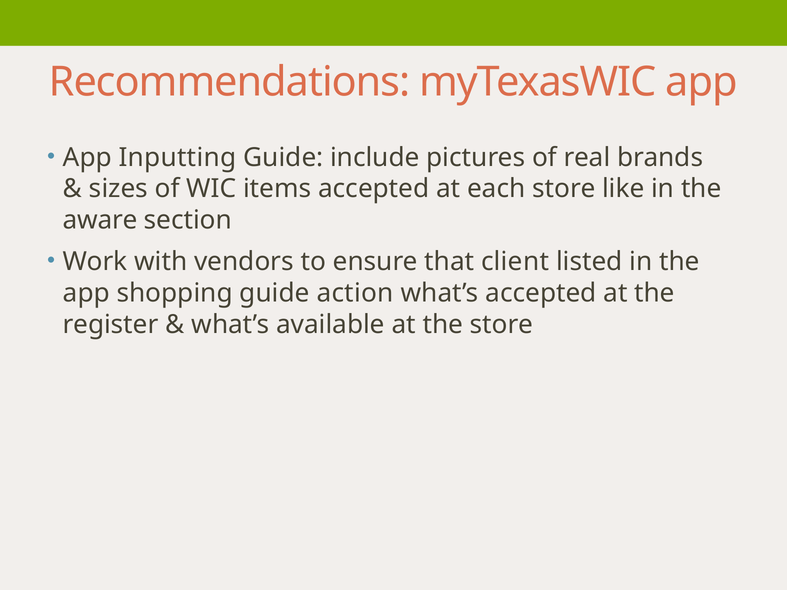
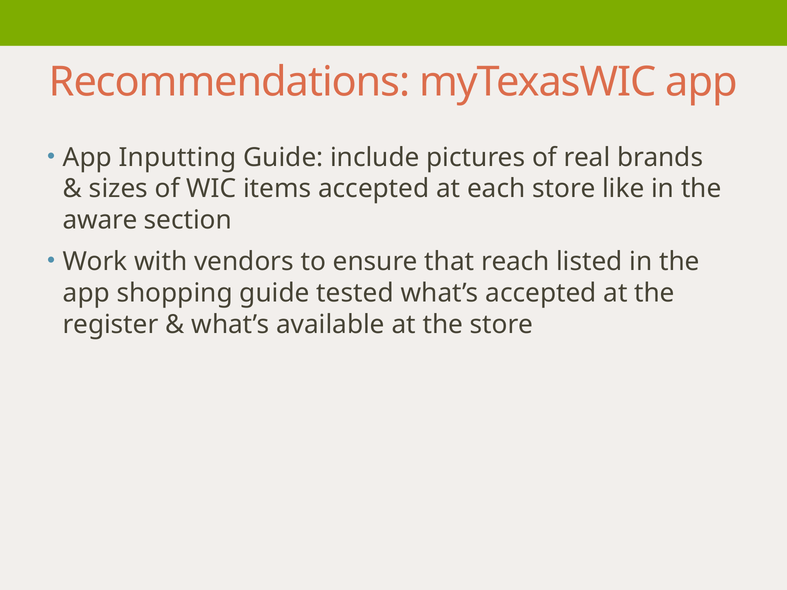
client: client -> reach
action: action -> tested
